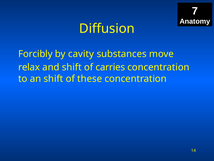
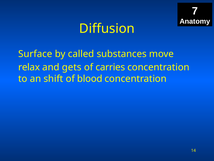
Forcibly: Forcibly -> Surface
cavity: cavity -> called
and shift: shift -> gets
these: these -> blood
